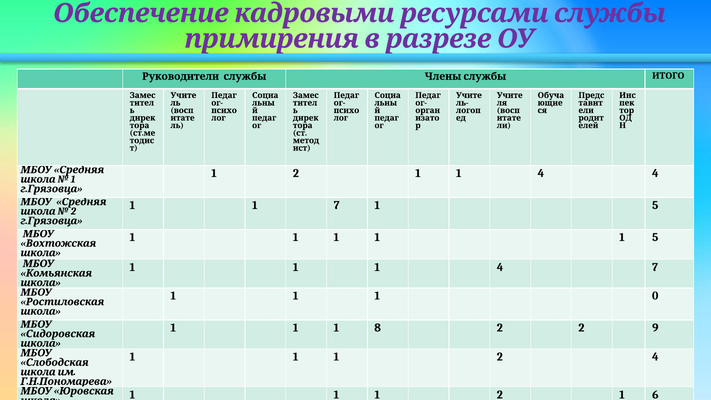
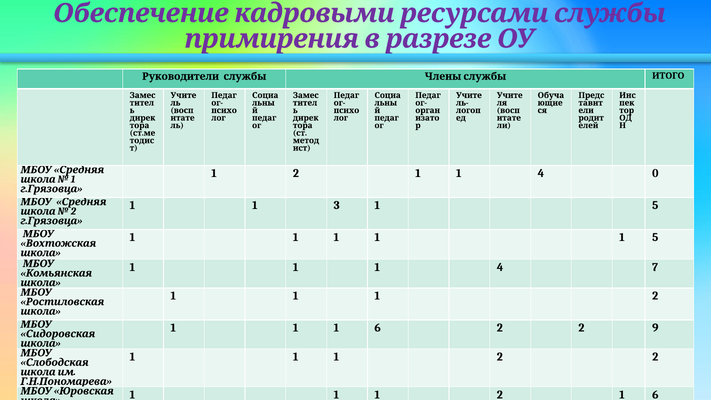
4 4: 4 -> 0
1 7: 7 -> 3
0 at (655, 296): 0 -> 2
1 1 8: 8 -> 6
1 2 4: 4 -> 2
